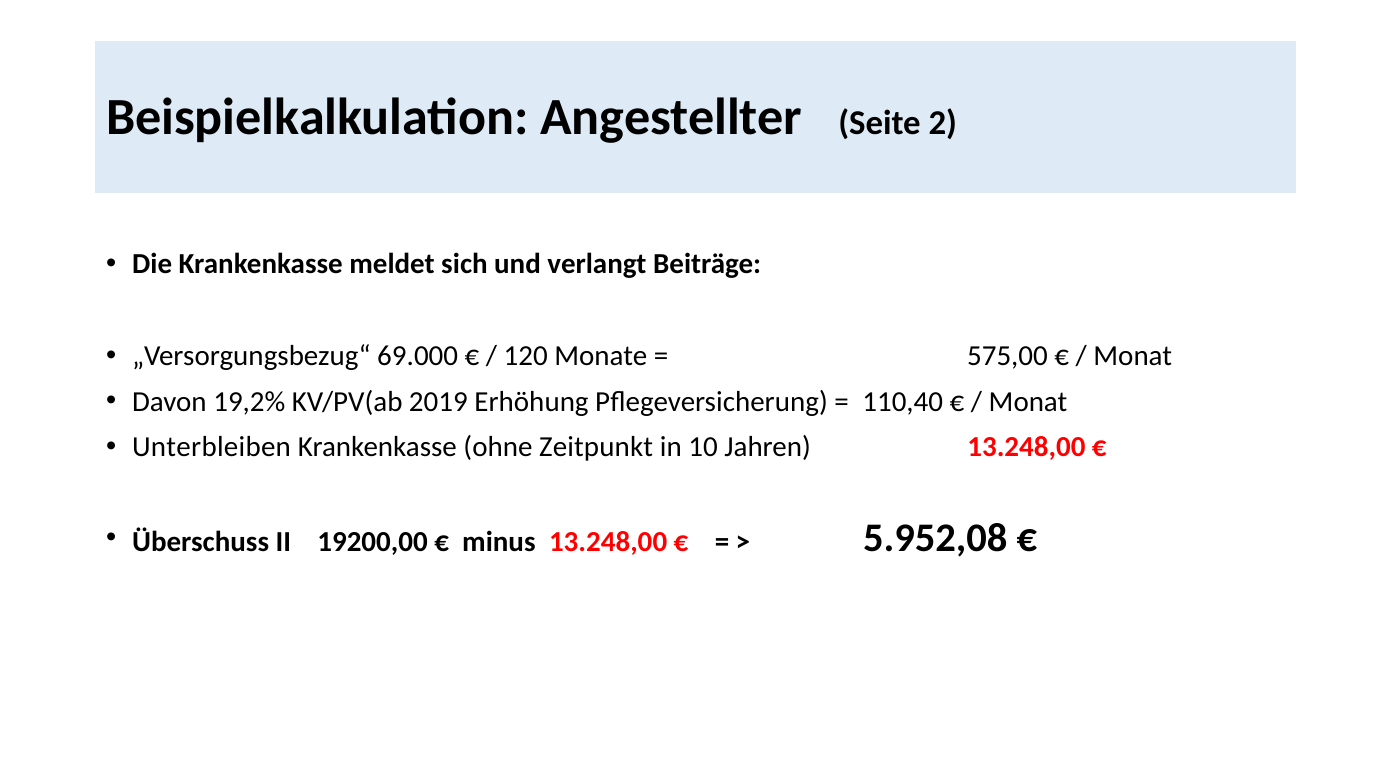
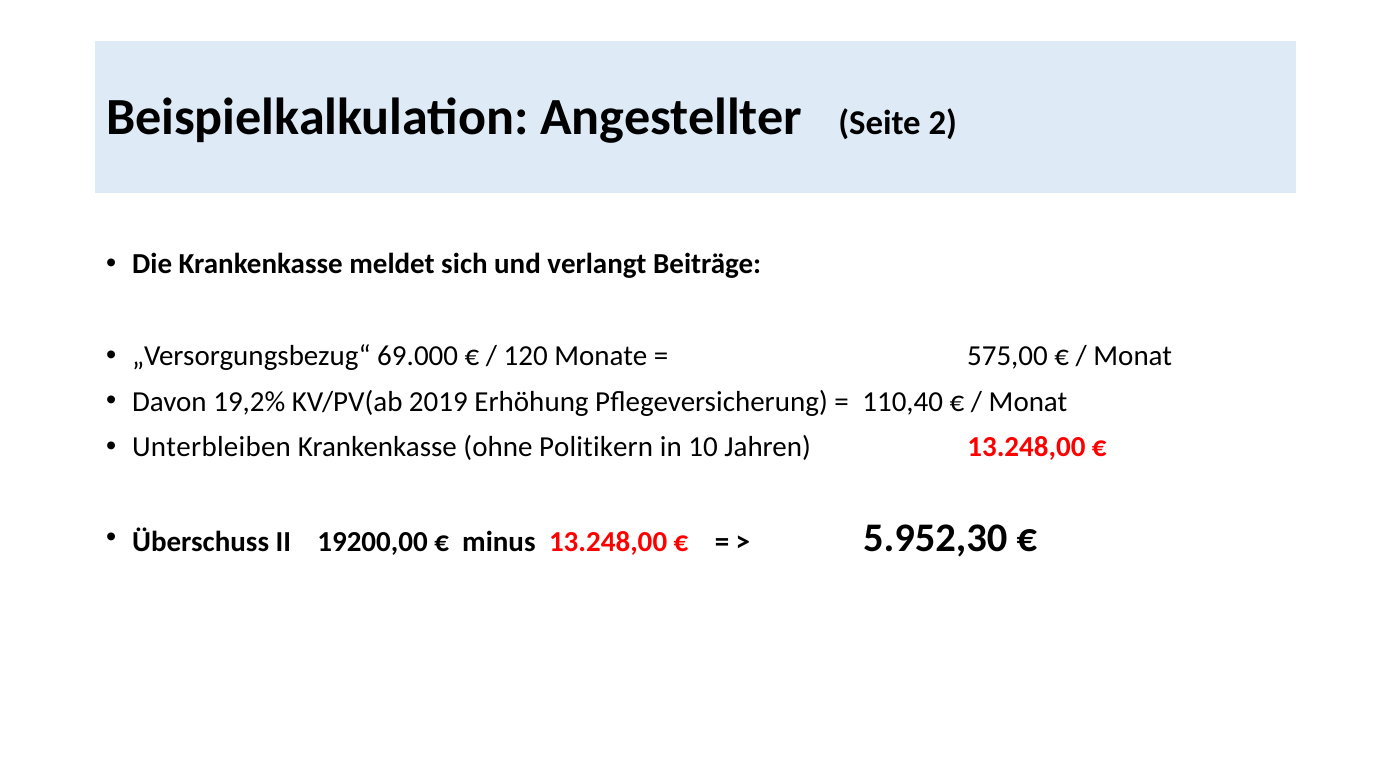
Zeitpunkt: Zeitpunkt -> Politikern
5.952,08: 5.952,08 -> 5.952,30
